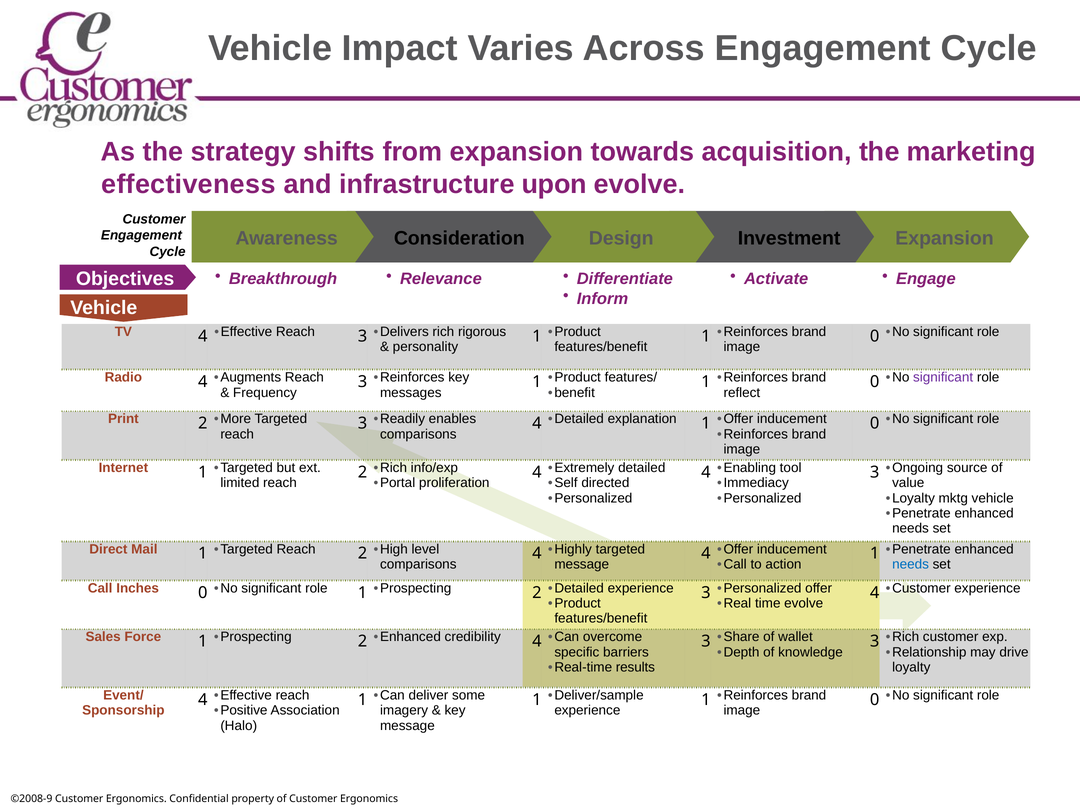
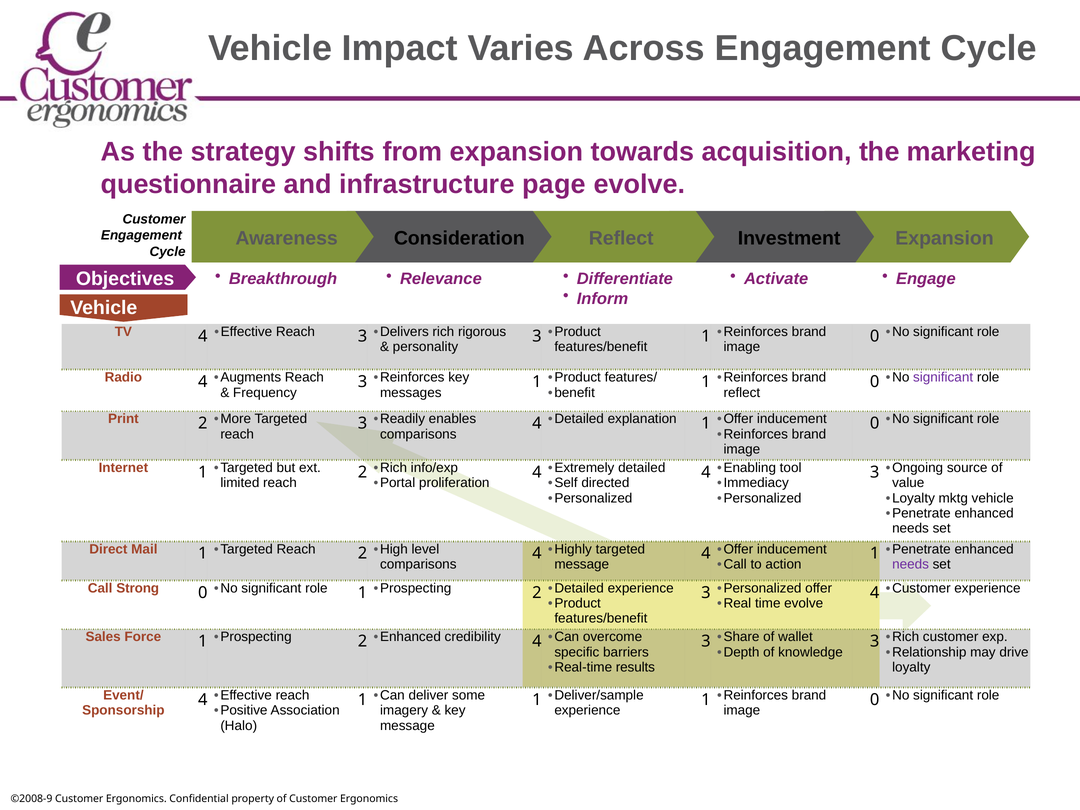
effectiveness: effectiveness -> questionnaire
upon: upon -> page
Consideration Design: Design -> Reflect
personality 1: 1 -> 3
needs at (911, 564) colour: blue -> purple
Inches: Inches -> Strong
